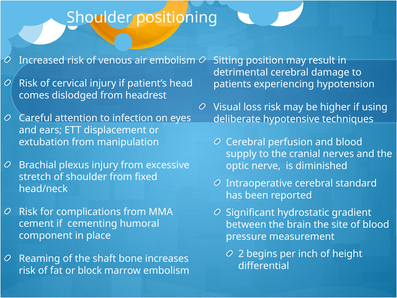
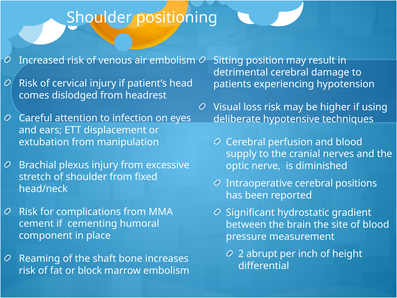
standard: standard -> positions
begins: begins -> abrupt
